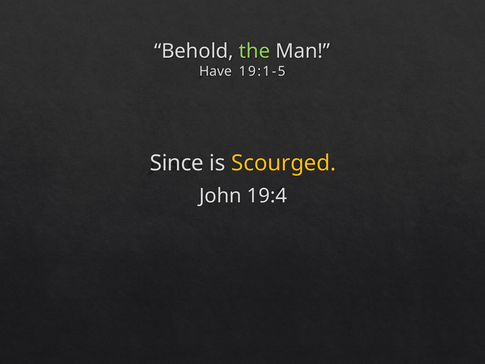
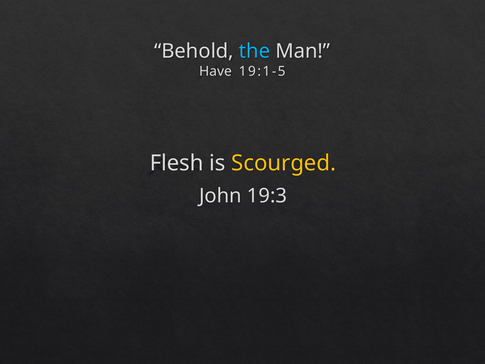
the colour: light green -> light blue
Since: Since -> Flesh
19:4: 19:4 -> 19:3
